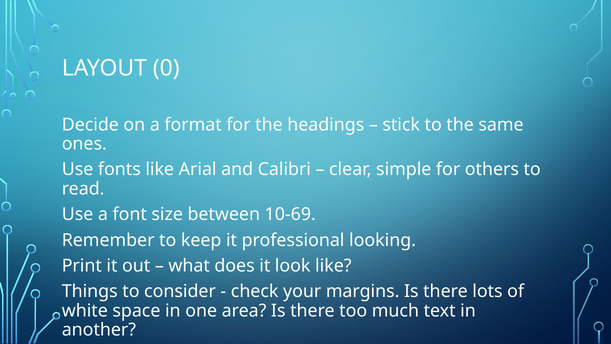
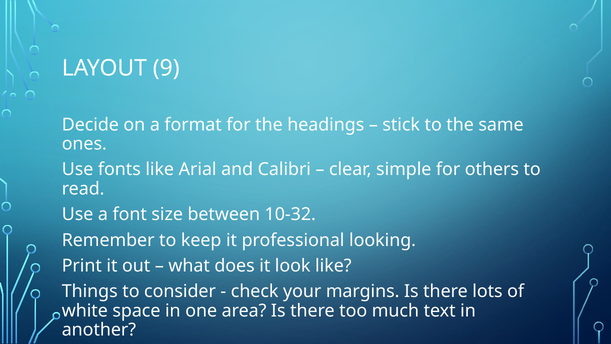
0: 0 -> 9
10-69: 10-69 -> 10-32
